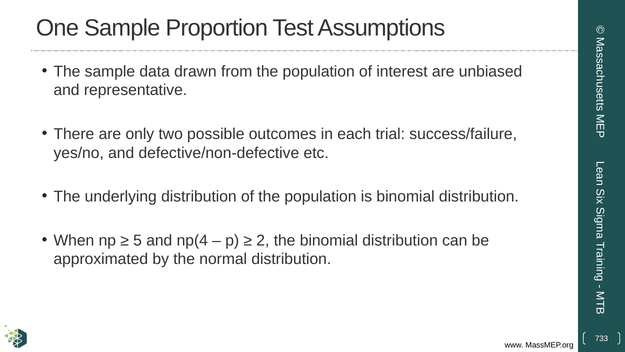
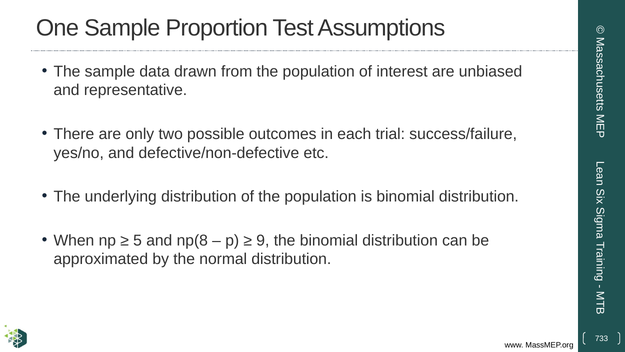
np(4: np(4 -> np(8
2: 2 -> 9
